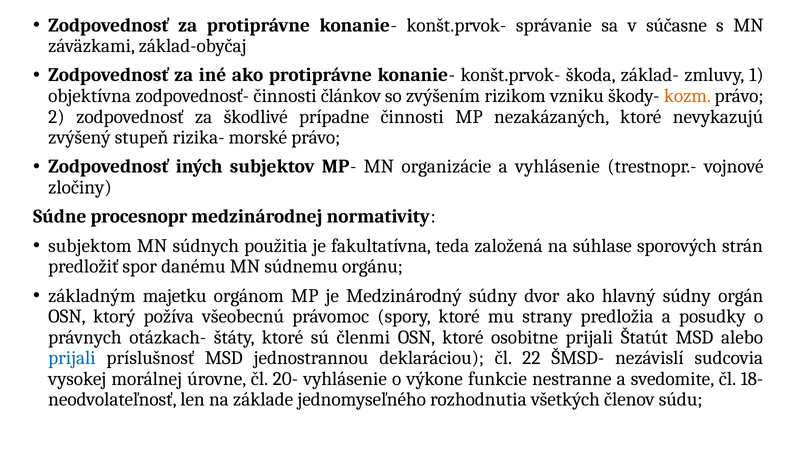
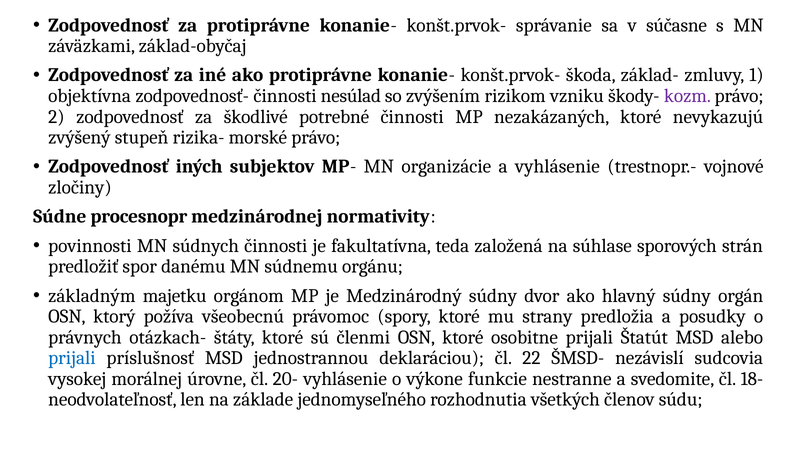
článkov: článkov -> nesúlad
kozm colour: orange -> purple
prípadne: prípadne -> potrebné
subjektom: subjektom -> povinnosti
súdnych použitia: použitia -> činnosti
